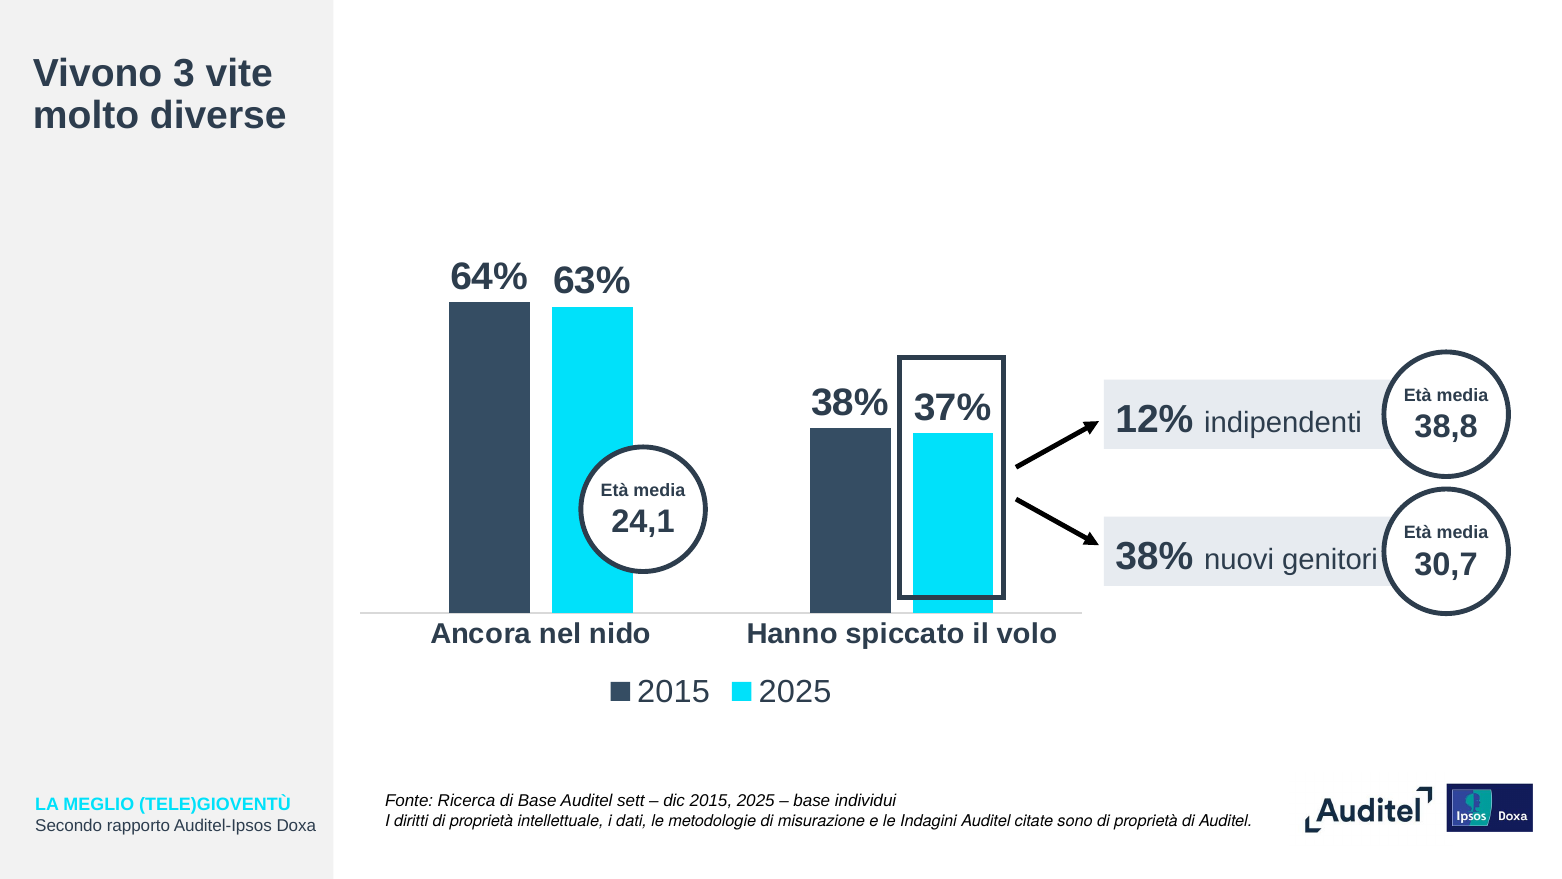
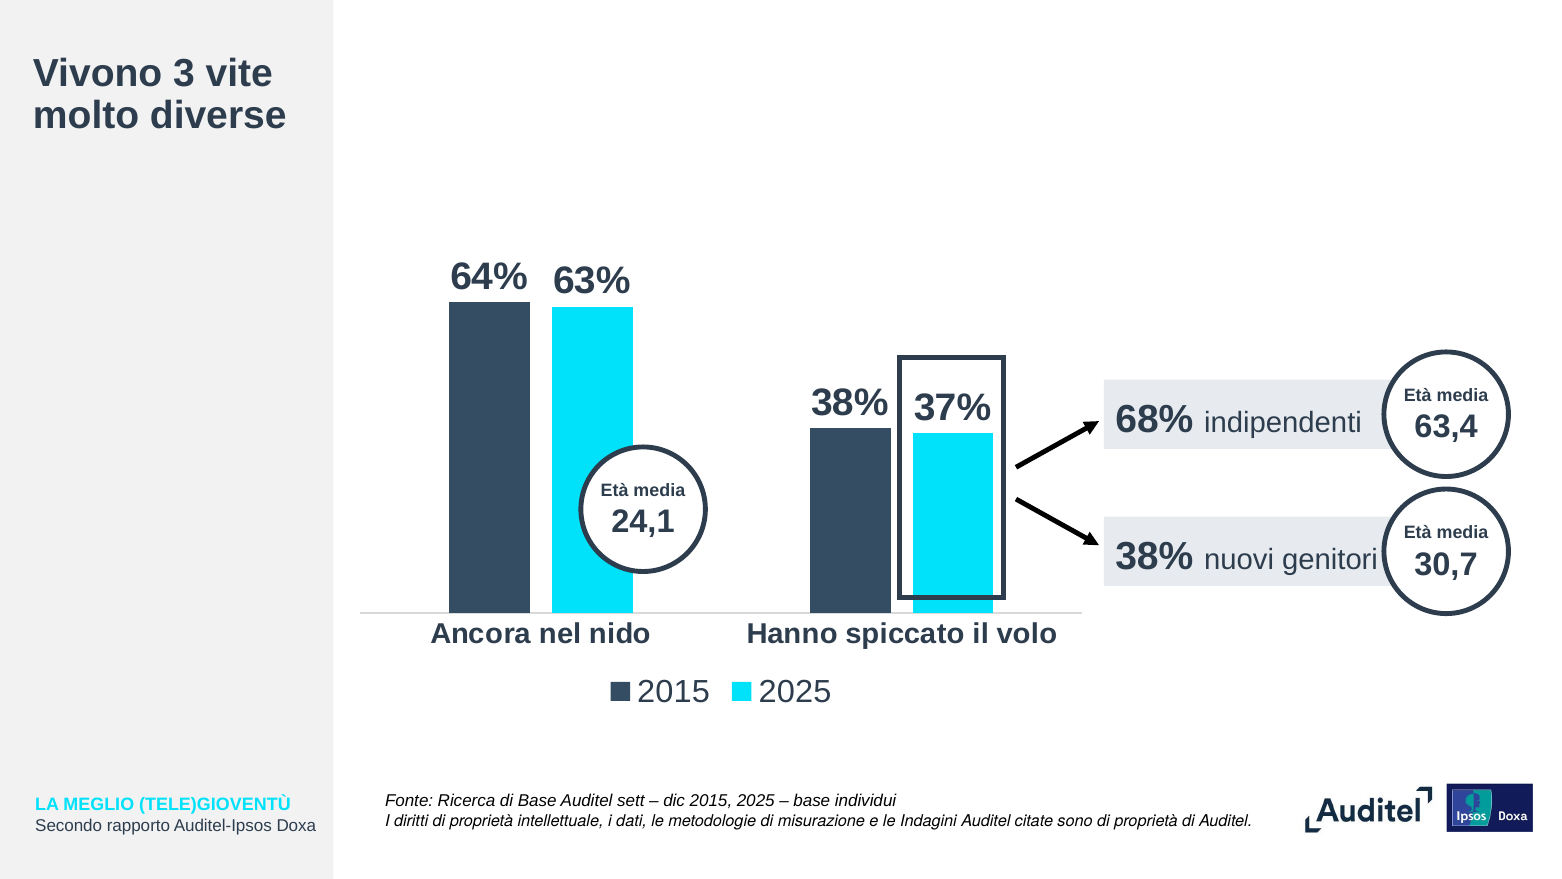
12%: 12% -> 68%
38,8: 38,8 -> 63,4
